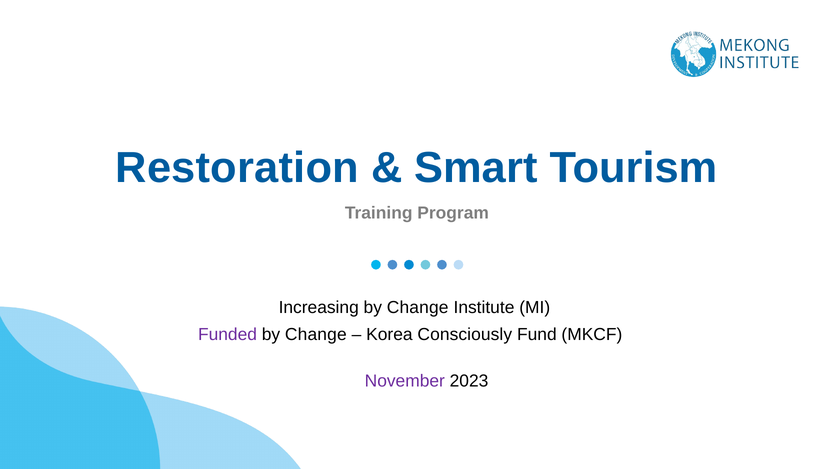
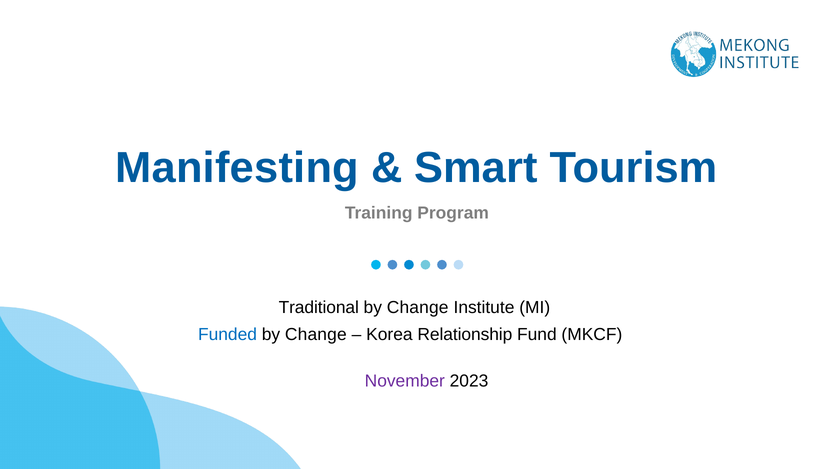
Restoration: Restoration -> Manifesting
Increasing: Increasing -> Traditional
Funded colour: purple -> blue
Consciously: Consciously -> Relationship
